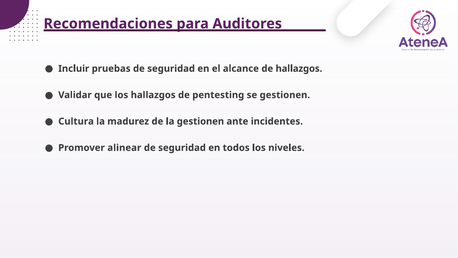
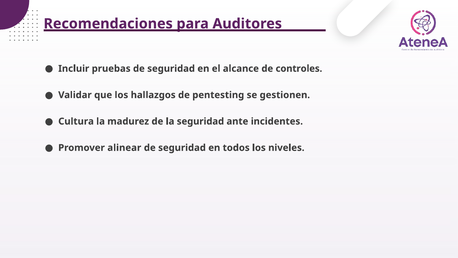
de hallazgos: hallazgos -> controles
la gestionen: gestionen -> seguridad
